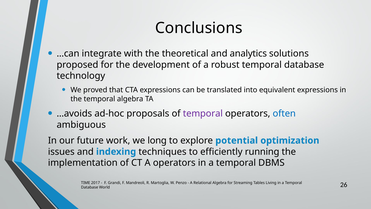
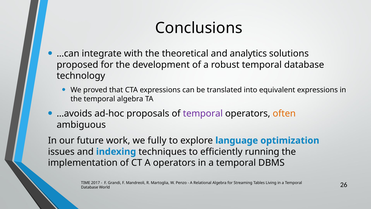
often colour: blue -> orange
long: long -> fully
potential: potential -> language
